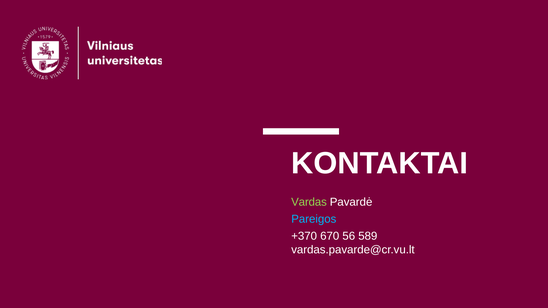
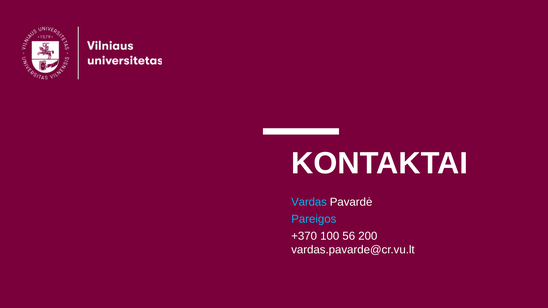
Vardas colour: light green -> light blue
670: 670 -> 100
589: 589 -> 200
